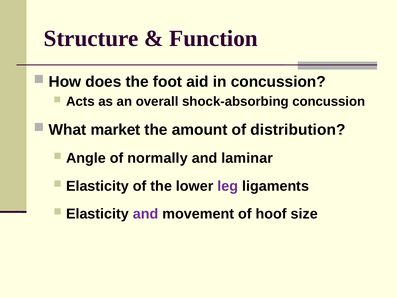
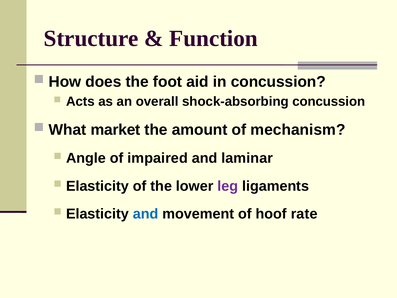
distribution: distribution -> mechanism
normally: normally -> impaired
and at (146, 214) colour: purple -> blue
size: size -> rate
